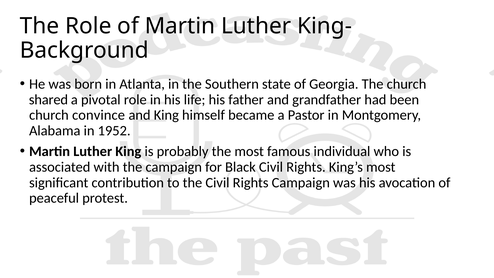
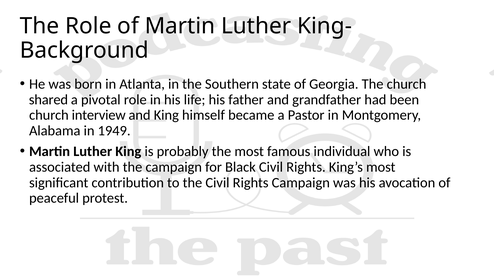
convince: convince -> interview
1952: 1952 -> 1949
